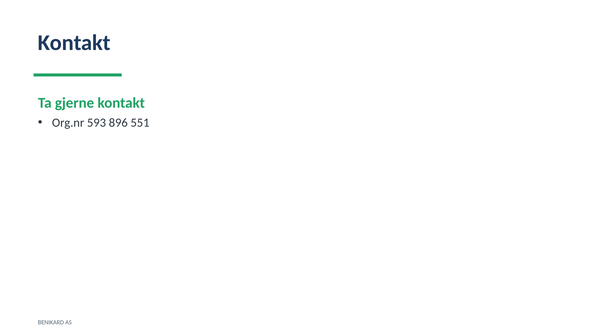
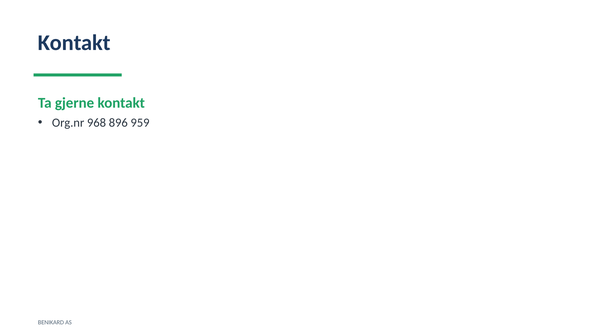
593: 593 -> 968
551: 551 -> 959
